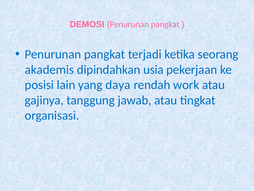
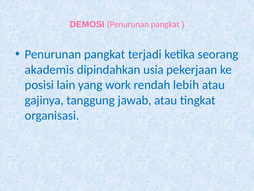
daya: daya -> work
work: work -> lebih
